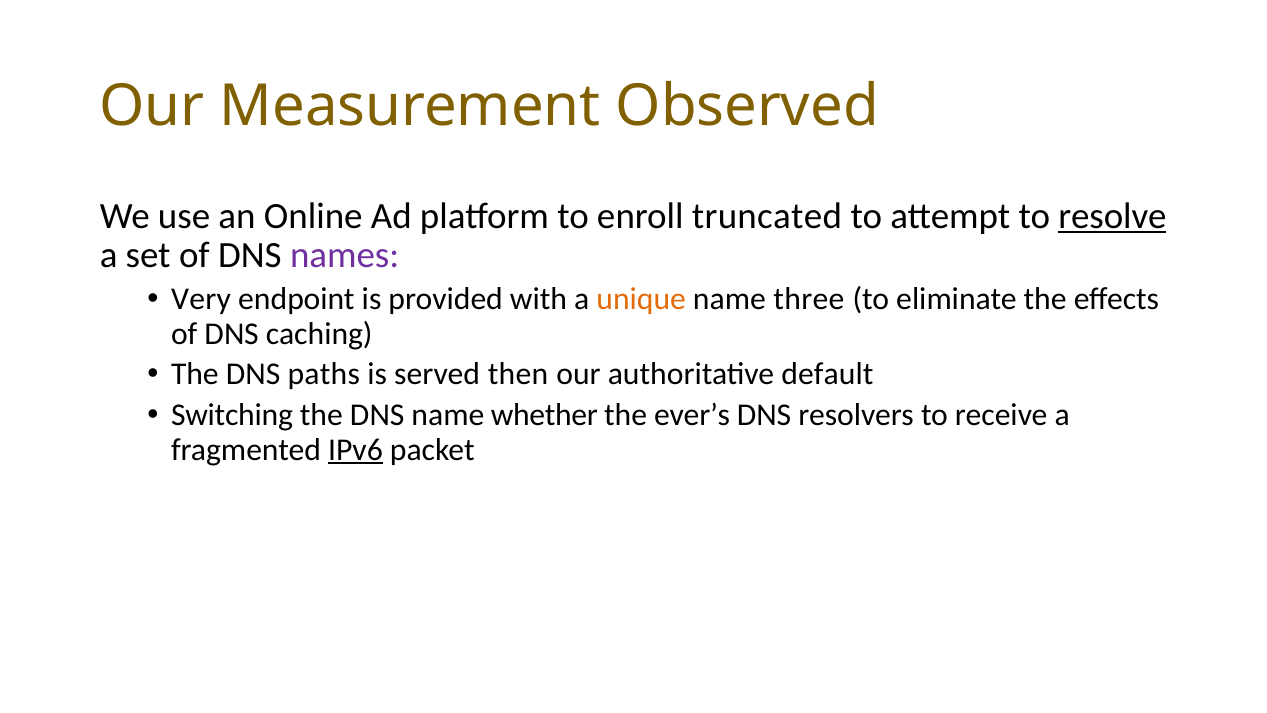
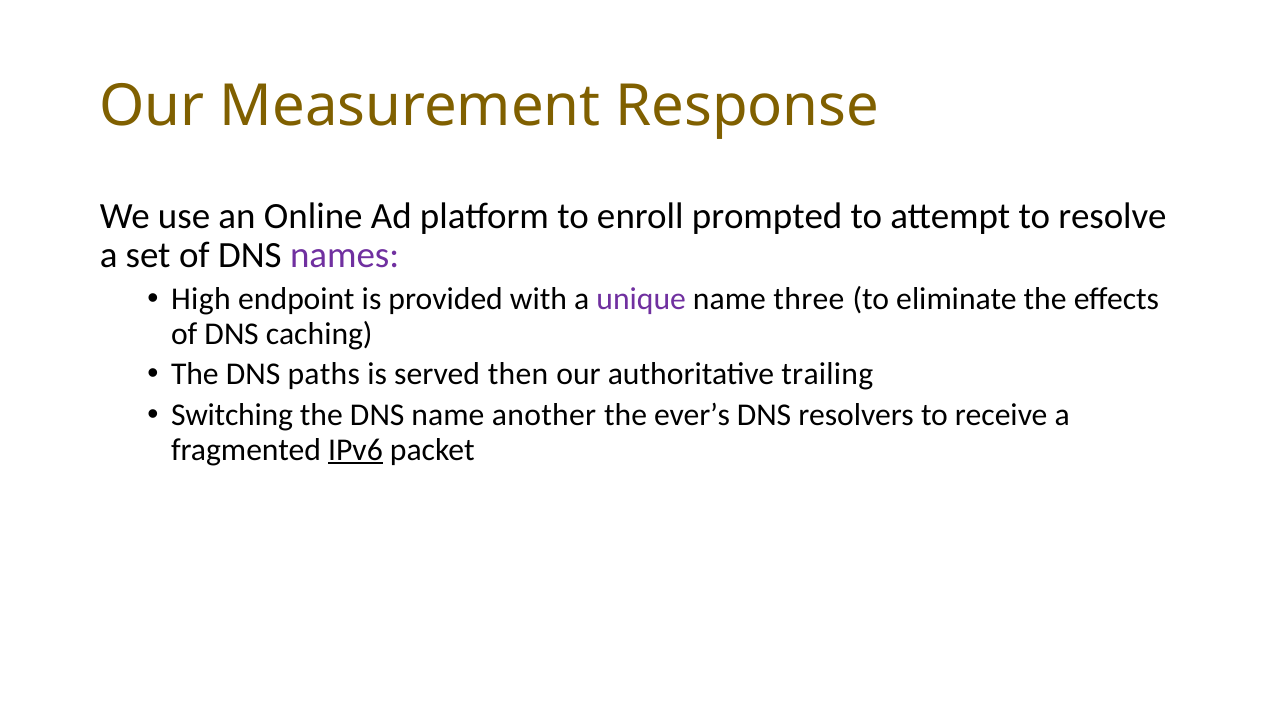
Observed: Observed -> Response
truncated: truncated -> prompted
resolve underline: present -> none
Very: Very -> High
unique colour: orange -> purple
default: default -> trailing
whether: whether -> another
